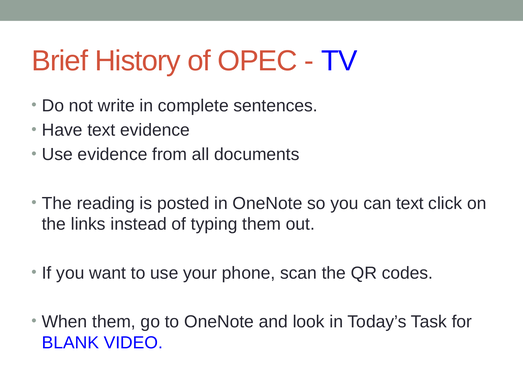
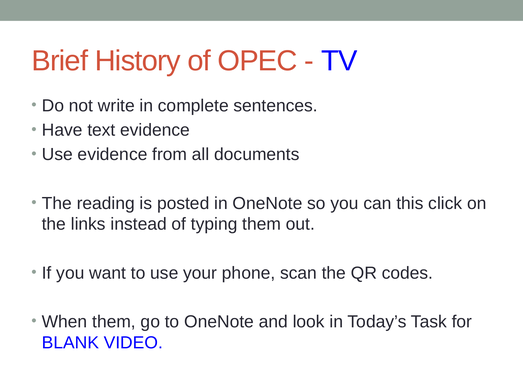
can text: text -> this
